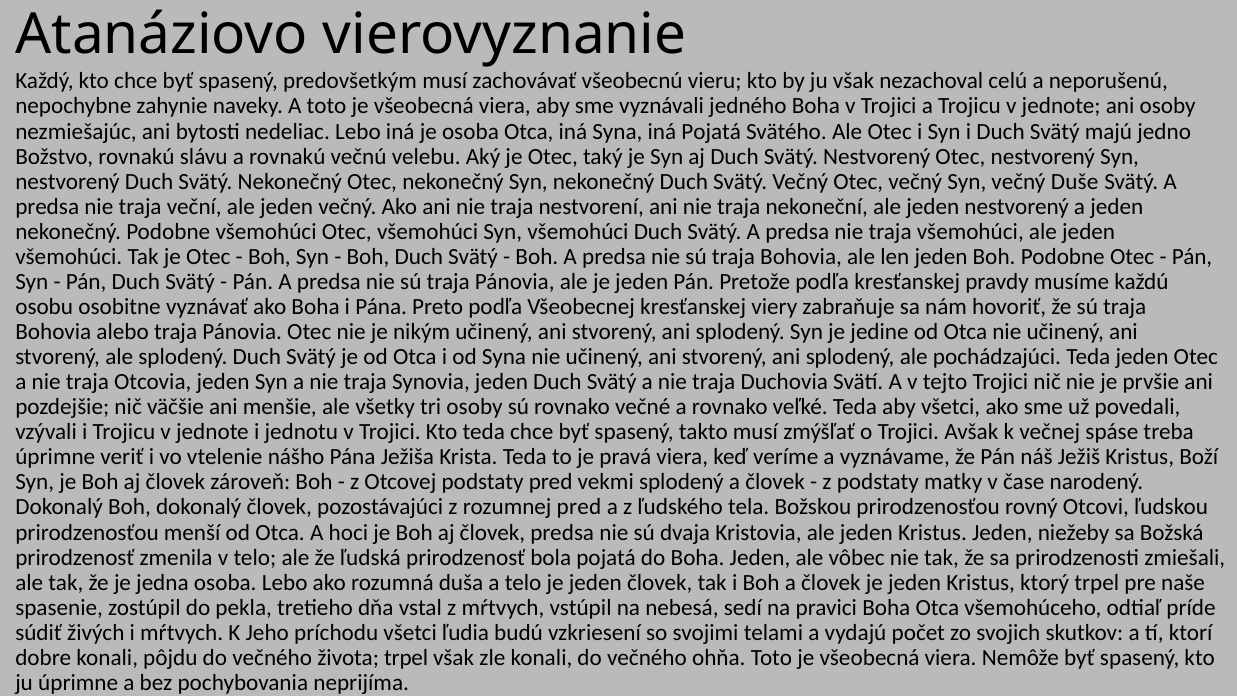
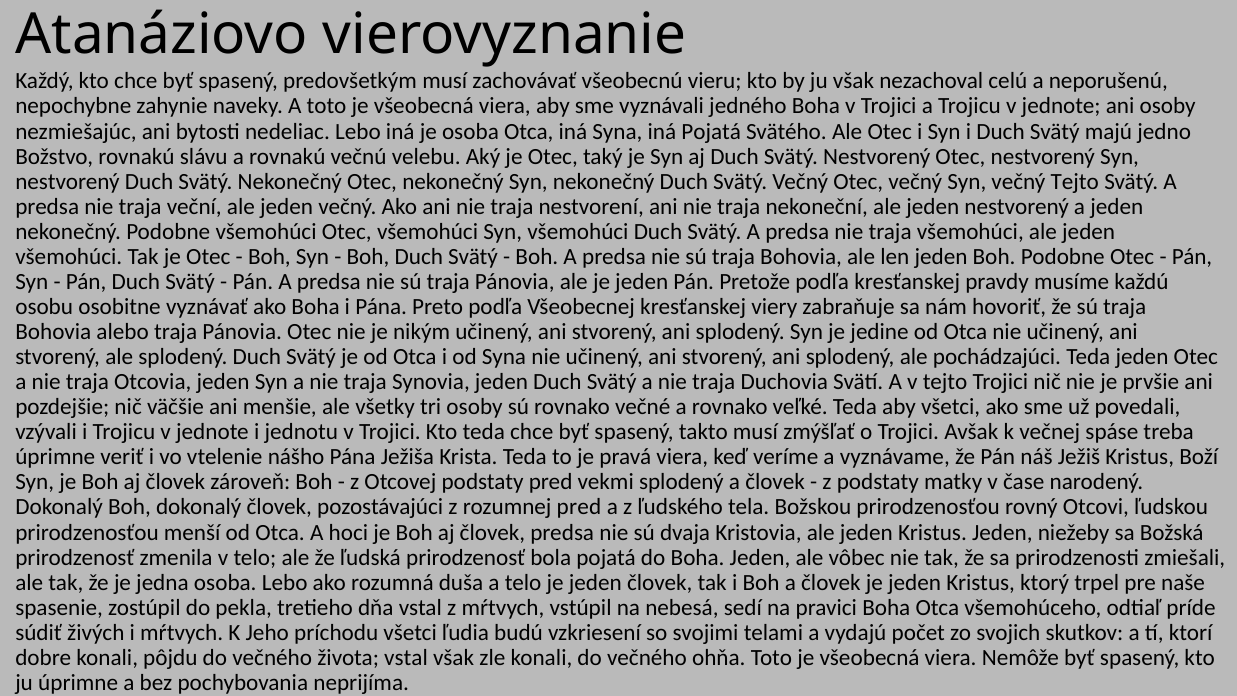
večný Duše: Duše -> Tejto
života trpel: trpel -> vstal
